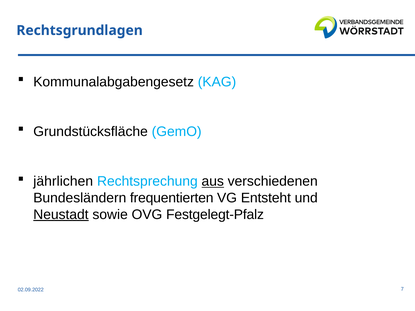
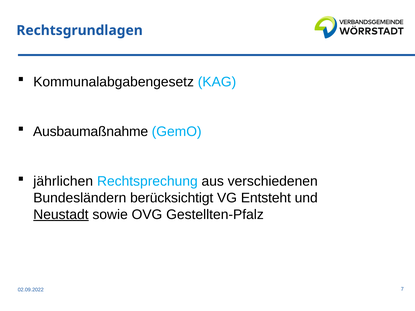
Grundstücksfläche: Grundstücksfläche -> Ausbaumaßnahme
aus underline: present -> none
frequentierten: frequentierten -> berücksichtigt
Festgelegt-Pfalz: Festgelegt-Pfalz -> Gestellten-Pfalz
